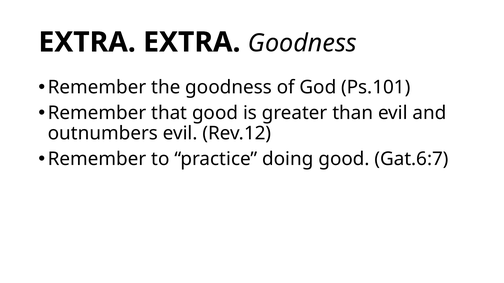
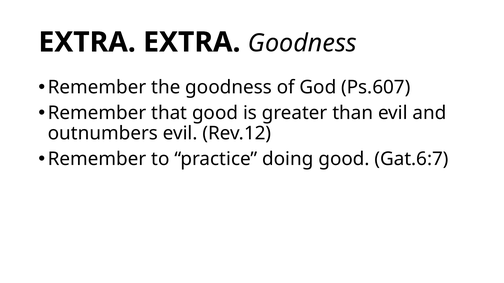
Ps.101: Ps.101 -> Ps.607
